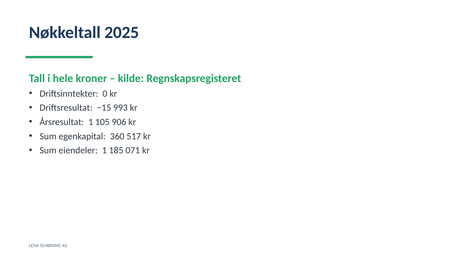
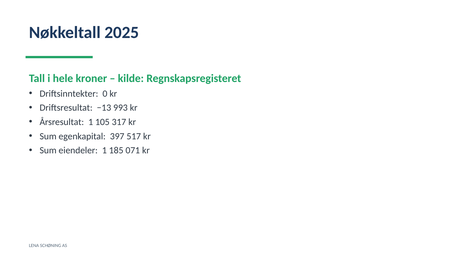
−15: −15 -> −13
906: 906 -> 317
360: 360 -> 397
